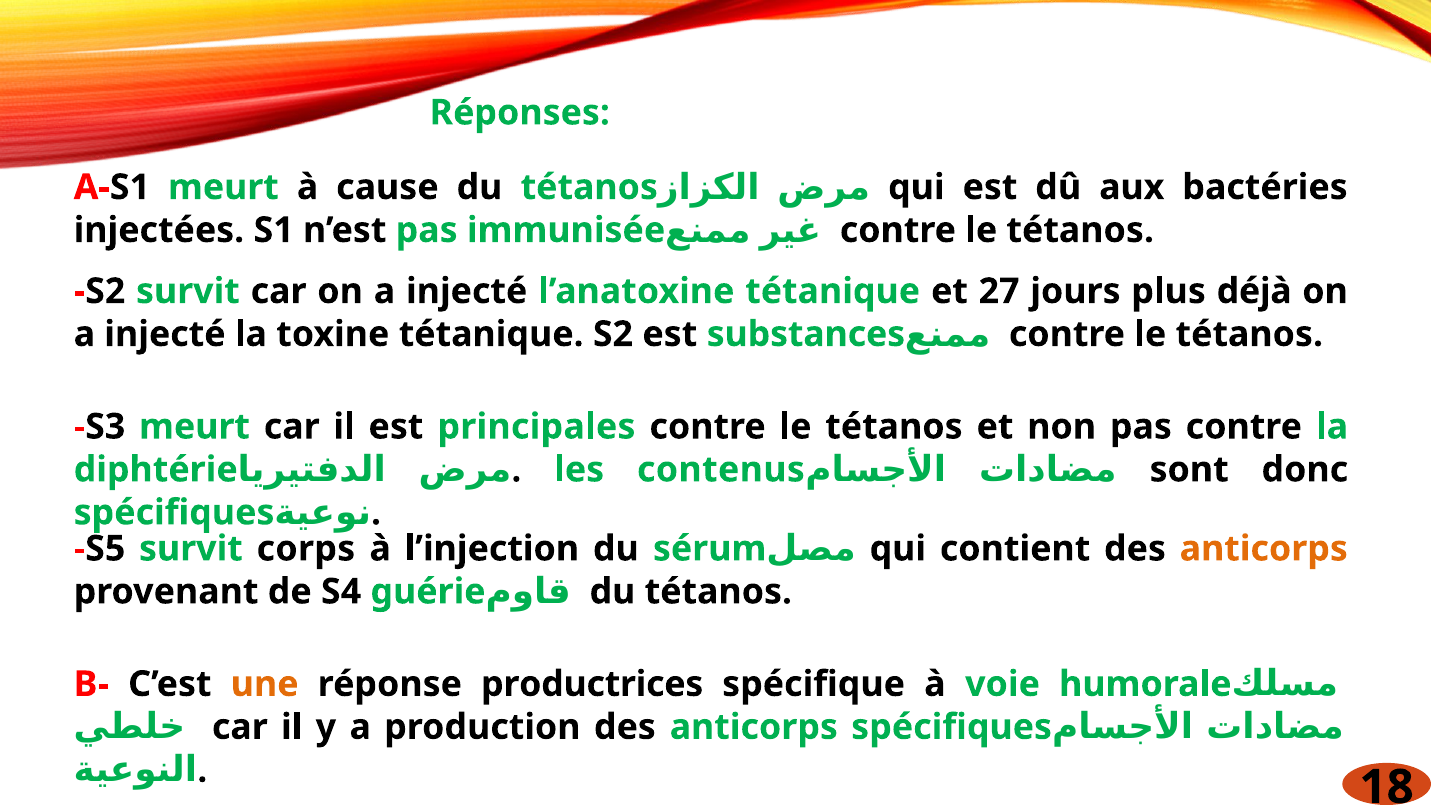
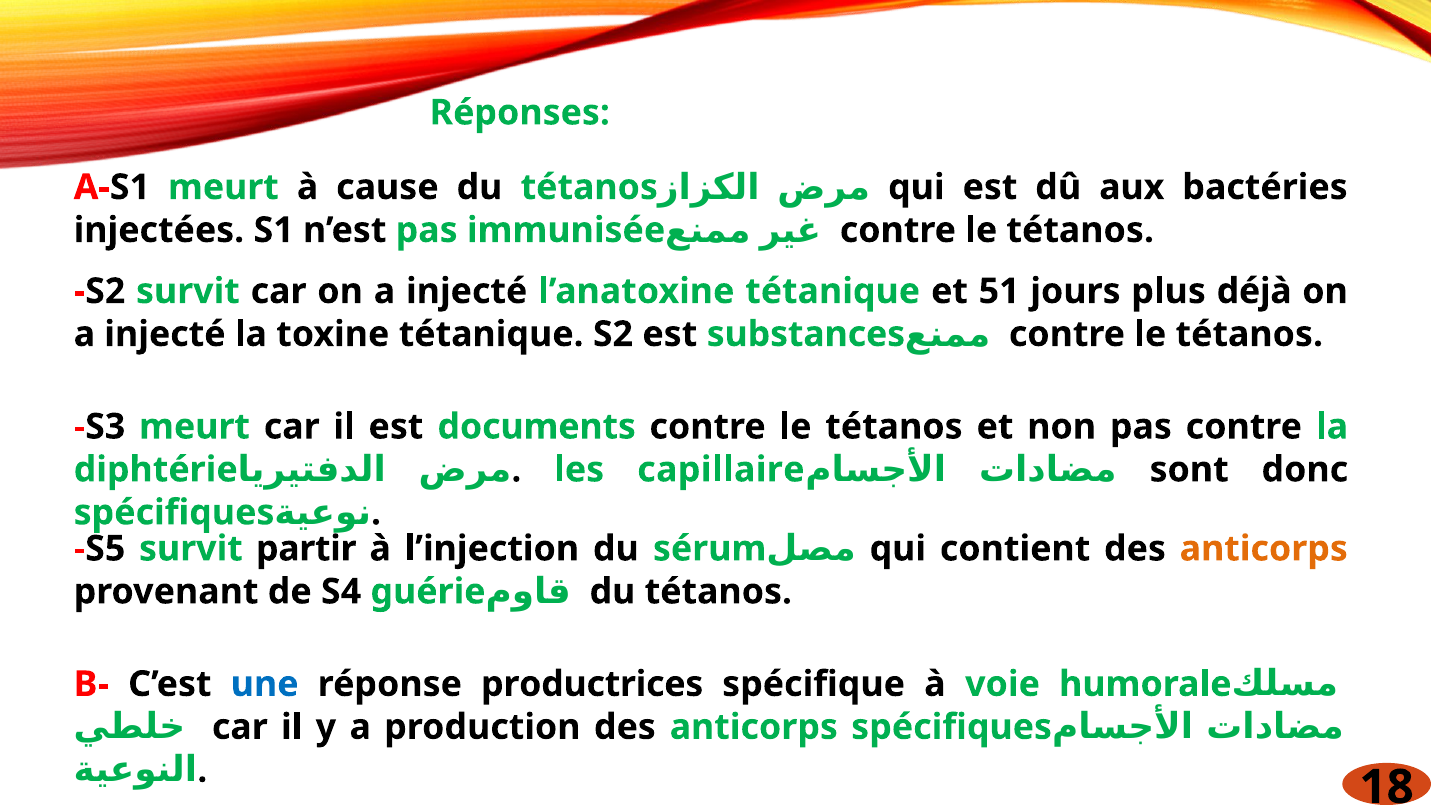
27: 27 -> 51
principales: principales -> documents
contenus: contenus -> capillaire
corps: corps -> partir
une colour: orange -> blue
